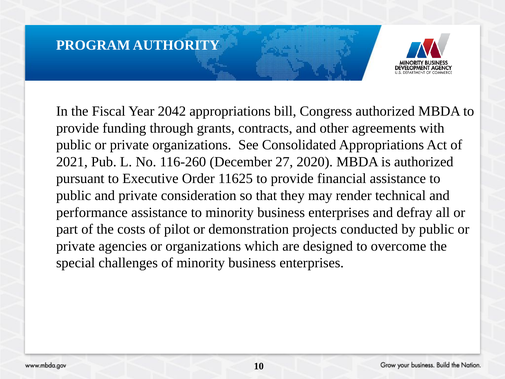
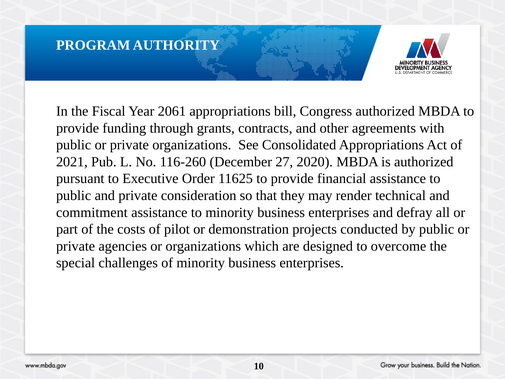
2042: 2042 -> 2061
performance: performance -> commitment
